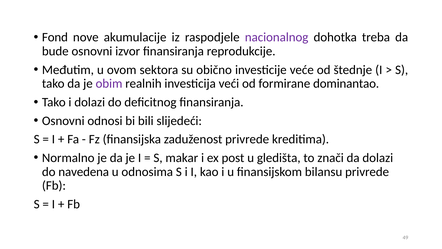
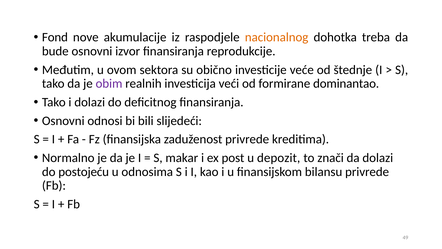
nacionalnog colour: purple -> orange
gledišta: gledišta -> depozit
navedena: navedena -> postojeću
